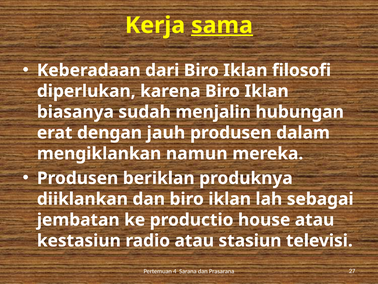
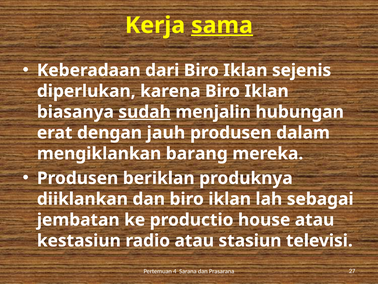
filosofi: filosofi -> sejenis
sudah underline: none -> present
namun: namun -> barang
